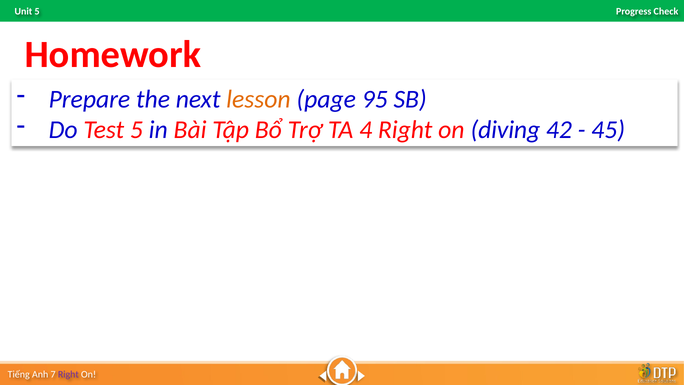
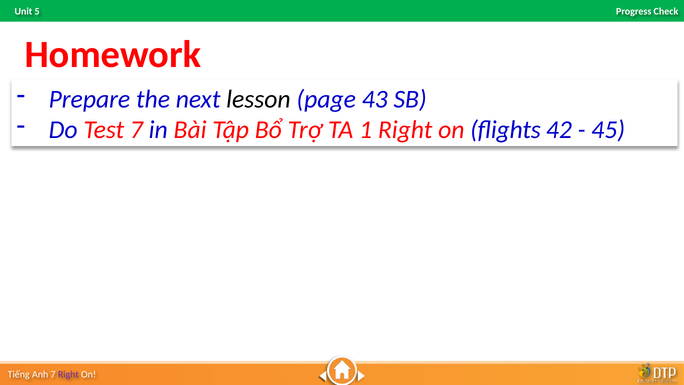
lesson colour: orange -> black
95: 95 -> 43
Test 5: 5 -> 7
4: 4 -> 1
diving: diving -> ﬂights
